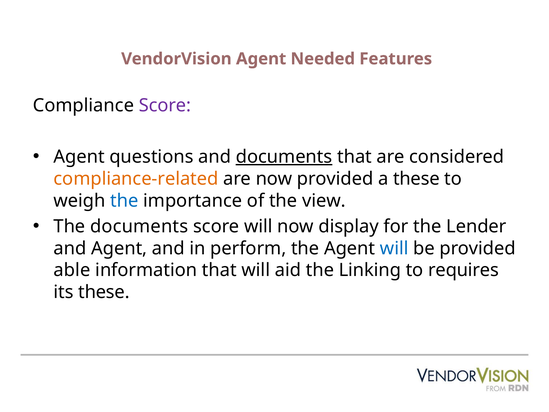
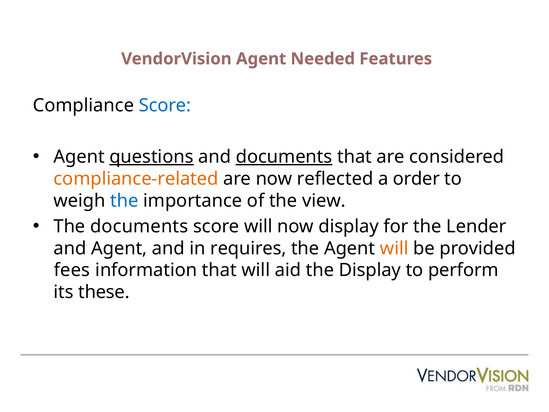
Score at (165, 105) colour: purple -> blue
questions underline: none -> present
now provided: provided -> reflected
a these: these -> order
perform: perform -> requires
will at (394, 248) colour: blue -> orange
able: able -> fees
the Linking: Linking -> Display
requires: requires -> perform
